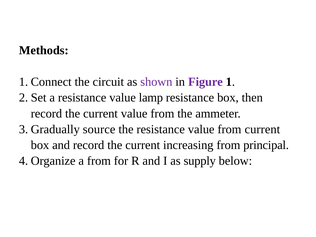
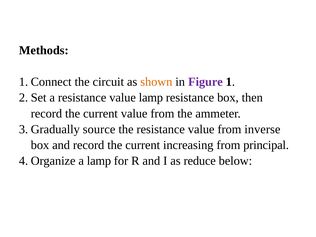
shown colour: purple -> orange
from current: current -> inverse
a from: from -> lamp
supply: supply -> reduce
